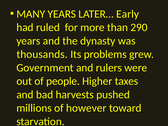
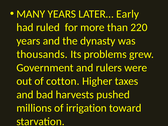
290: 290 -> 220
people: people -> cotton
however: however -> irrigation
